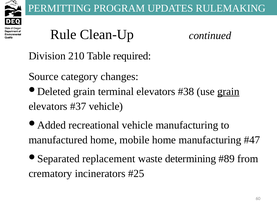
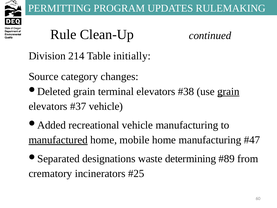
210: 210 -> 214
required: required -> initially
manufactured underline: none -> present
replacement: replacement -> designations
